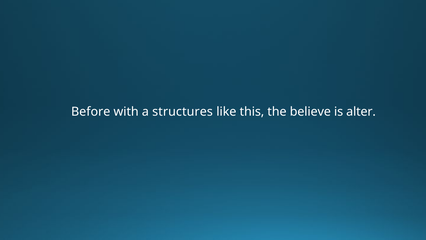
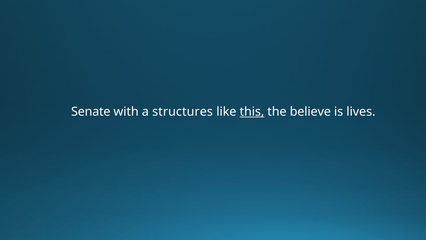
Before: Before -> Senate
this underline: none -> present
alter: alter -> lives
